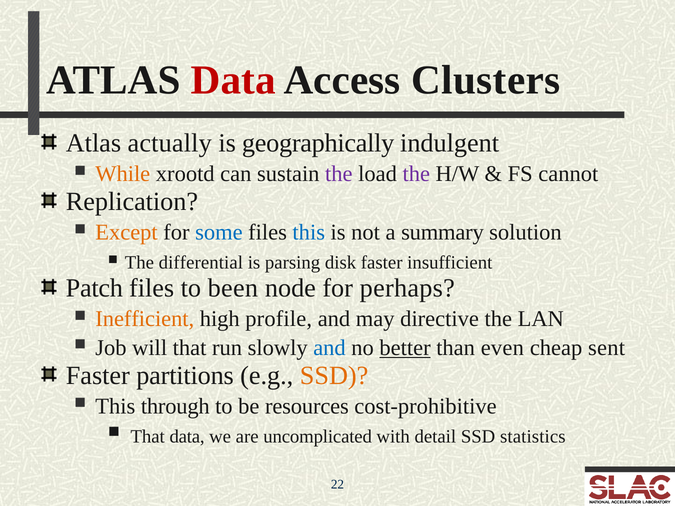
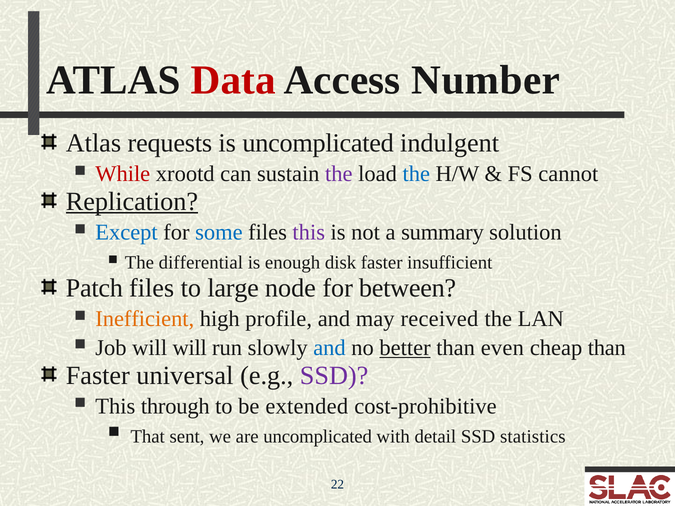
Clusters: Clusters -> Number
actually: actually -> requests
is geographically: geographically -> uncomplicated
While colour: orange -> red
the at (416, 174) colour: purple -> blue
Replication underline: none -> present
Except colour: orange -> blue
this at (309, 233) colour: blue -> purple
parsing: parsing -> enough
been: been -> large
perhaps: perhaps -> between
directive: directive -> received
will that: that -> will
cheap sent: sent -> than
partitions: partitions -> universal
SSD at (334, 376) colour: orange -> purple
resources: resources -> extended
That data: data -> sent
